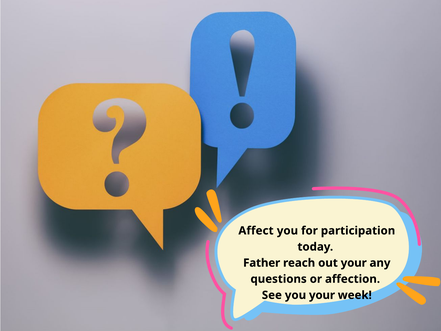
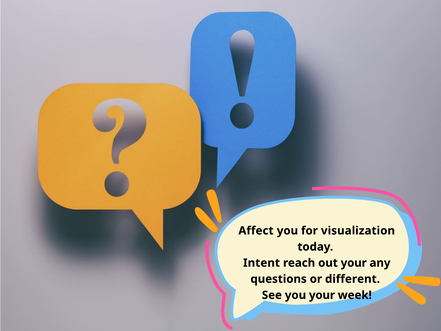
participation: participation -> visualization
Father: Father -> Intent
affection: affection -> different
